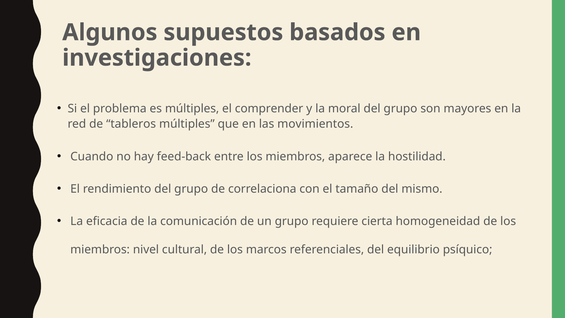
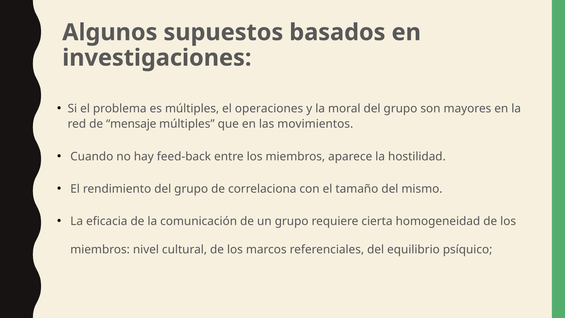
comprender: comprender -> operaciones
tableros: tableros -> mensaje
